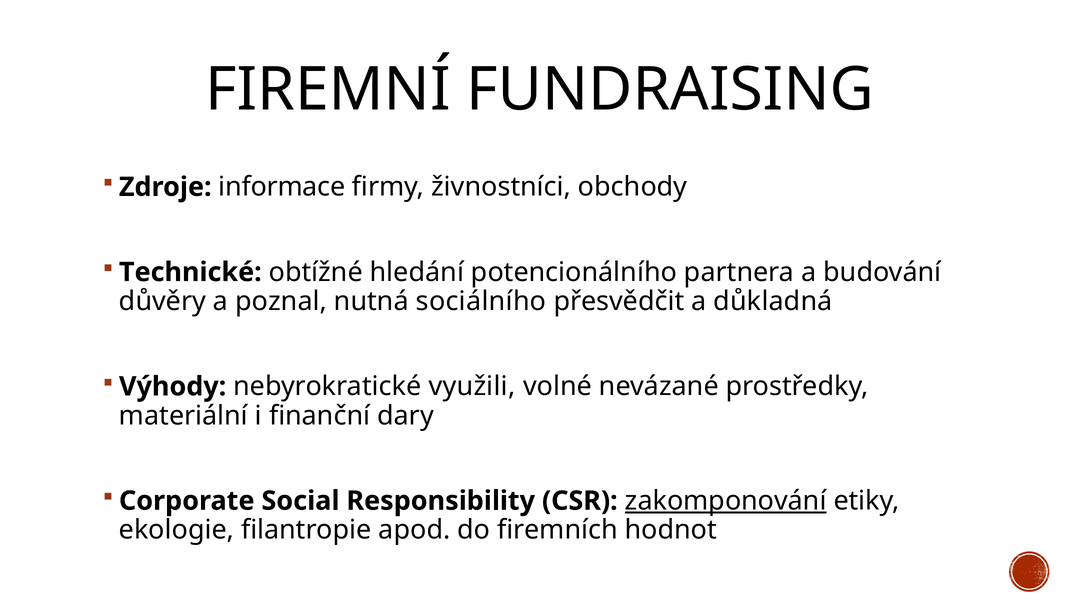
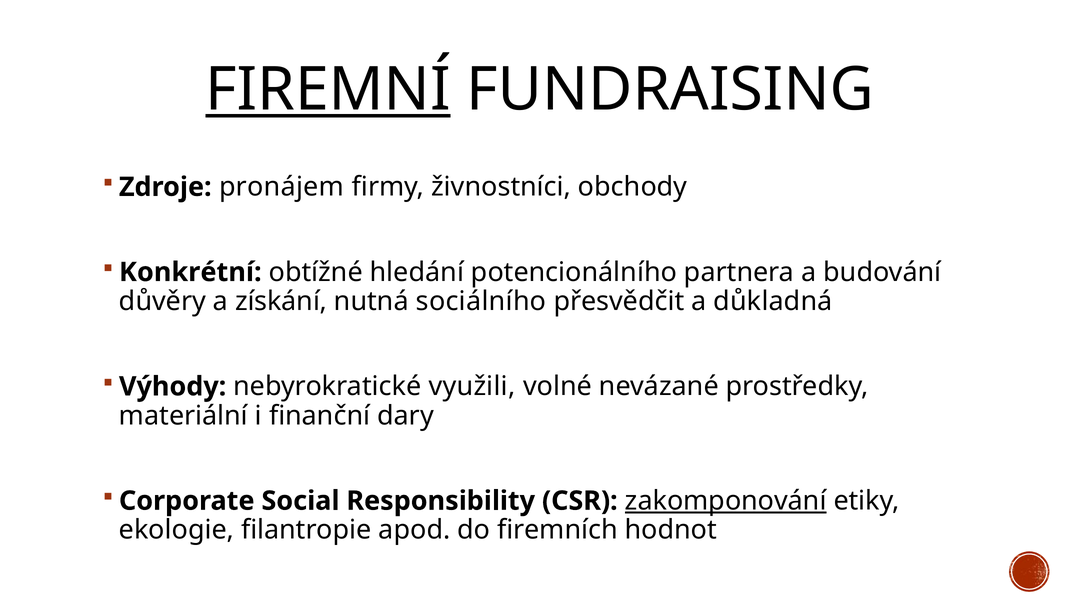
FIREMNÍ underline: none -> present
informace: informace -> pronájem
Technické: Technické -> Konkrétní
poznal: poznal -> získání
